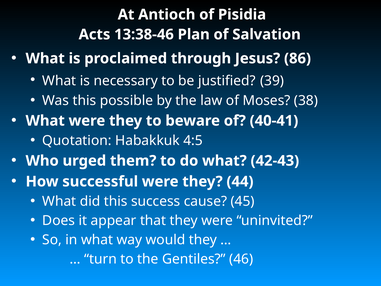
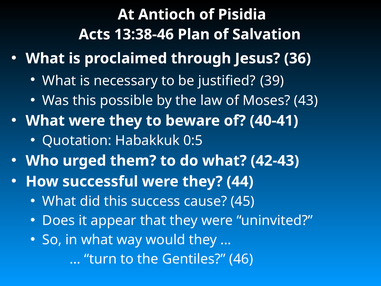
86: 86 -> 36
38: 38 -> 43
4:5: 4:5 -> 0:5
